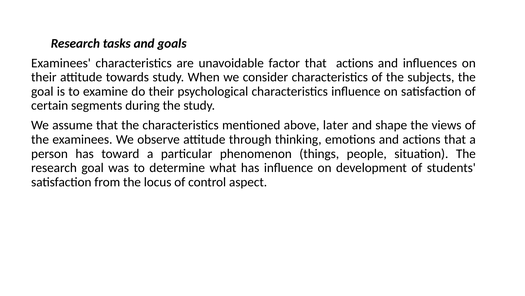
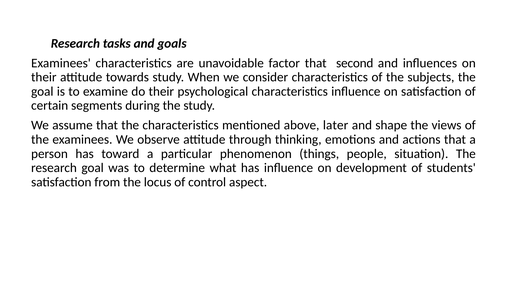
that actions: actions -> second
